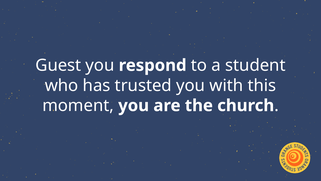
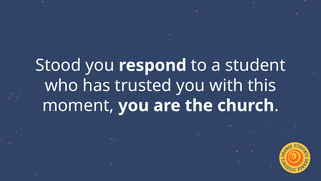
Guest: Guest -> Stood
